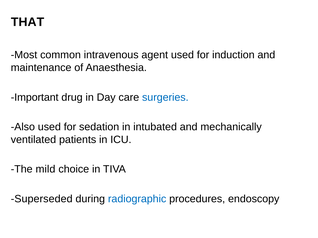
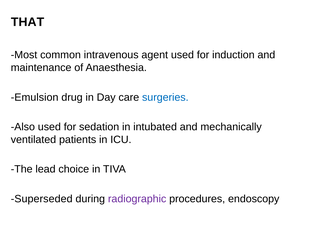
Important: Important -> Emulsion
mild: mild -> lead
radiographic colour: blue -> purple
